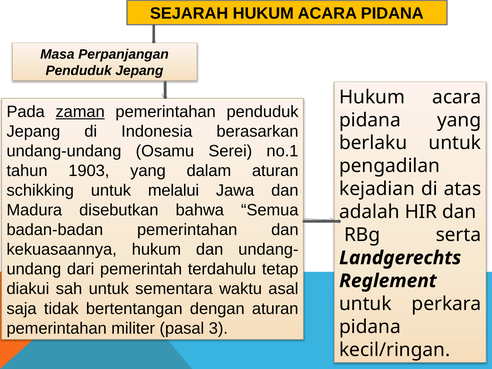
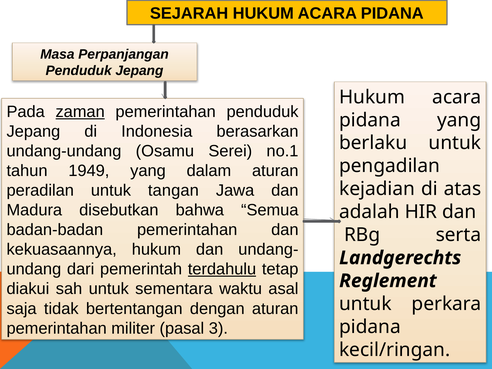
1903: 1903 -> 1949
schikking: schikking -> peradilan
melalui: melalui -> tangan
terdahulu underline: none -> present
